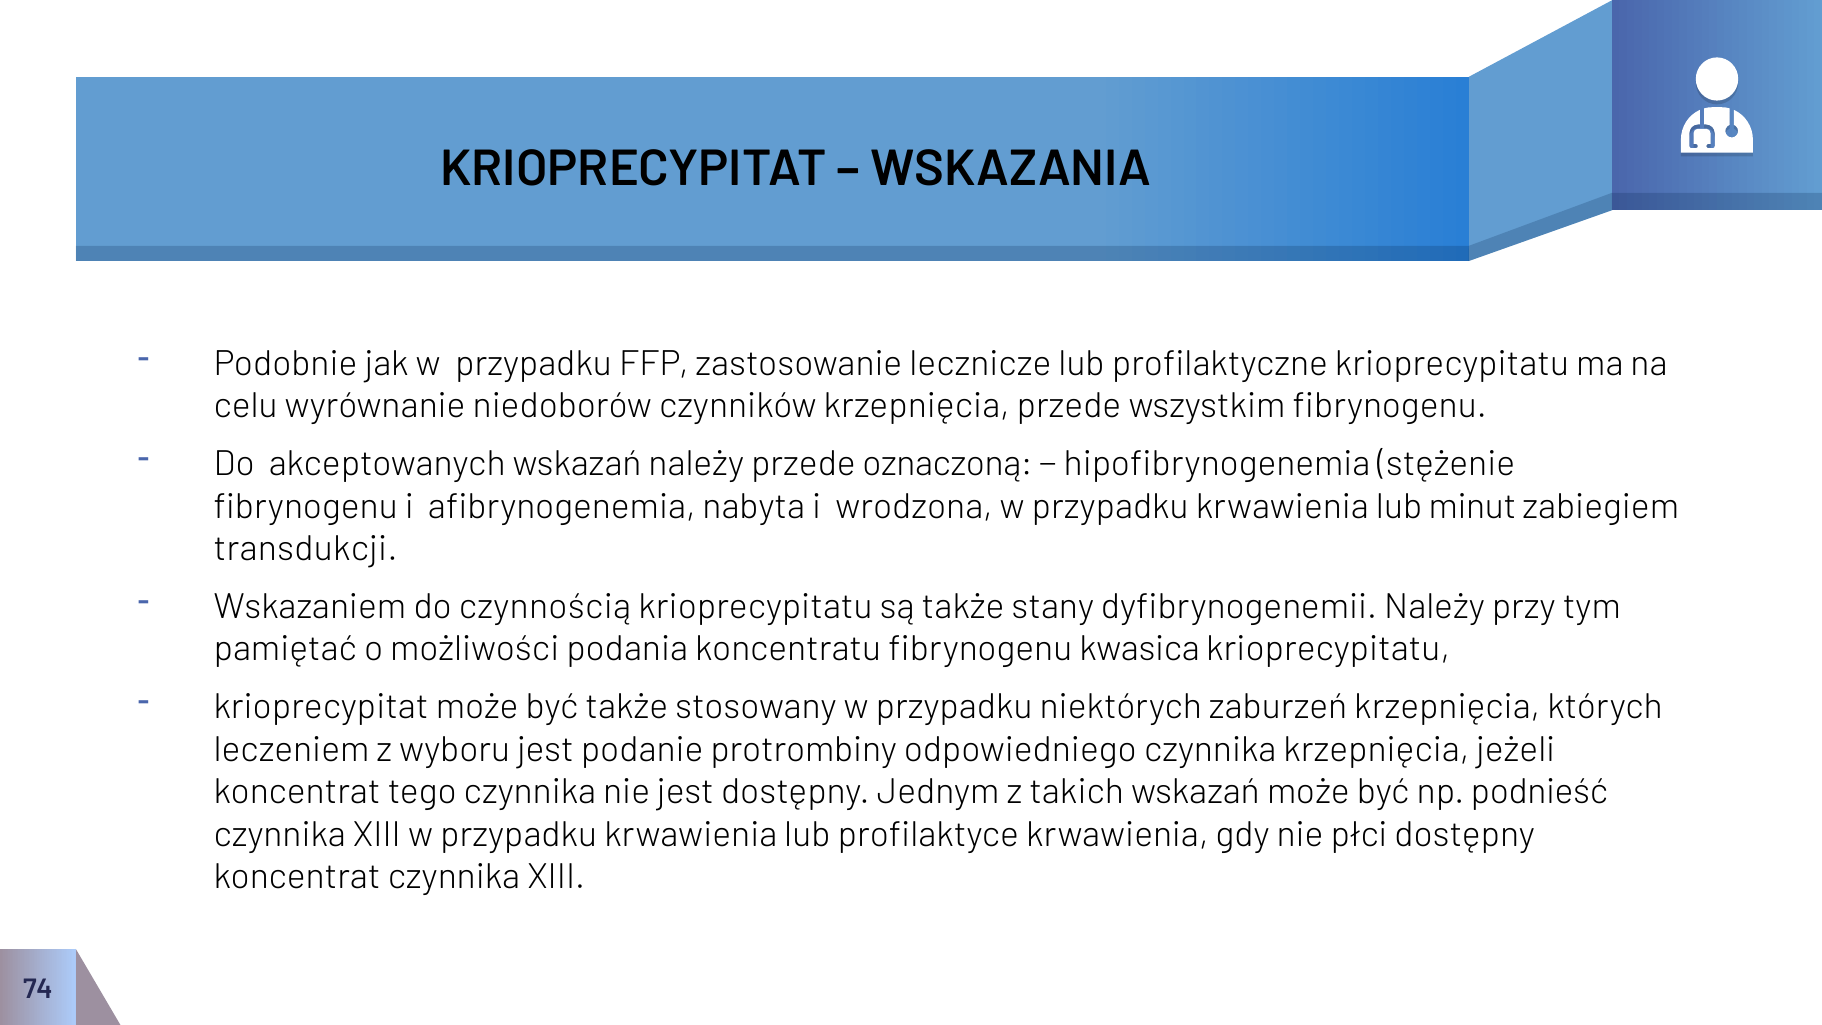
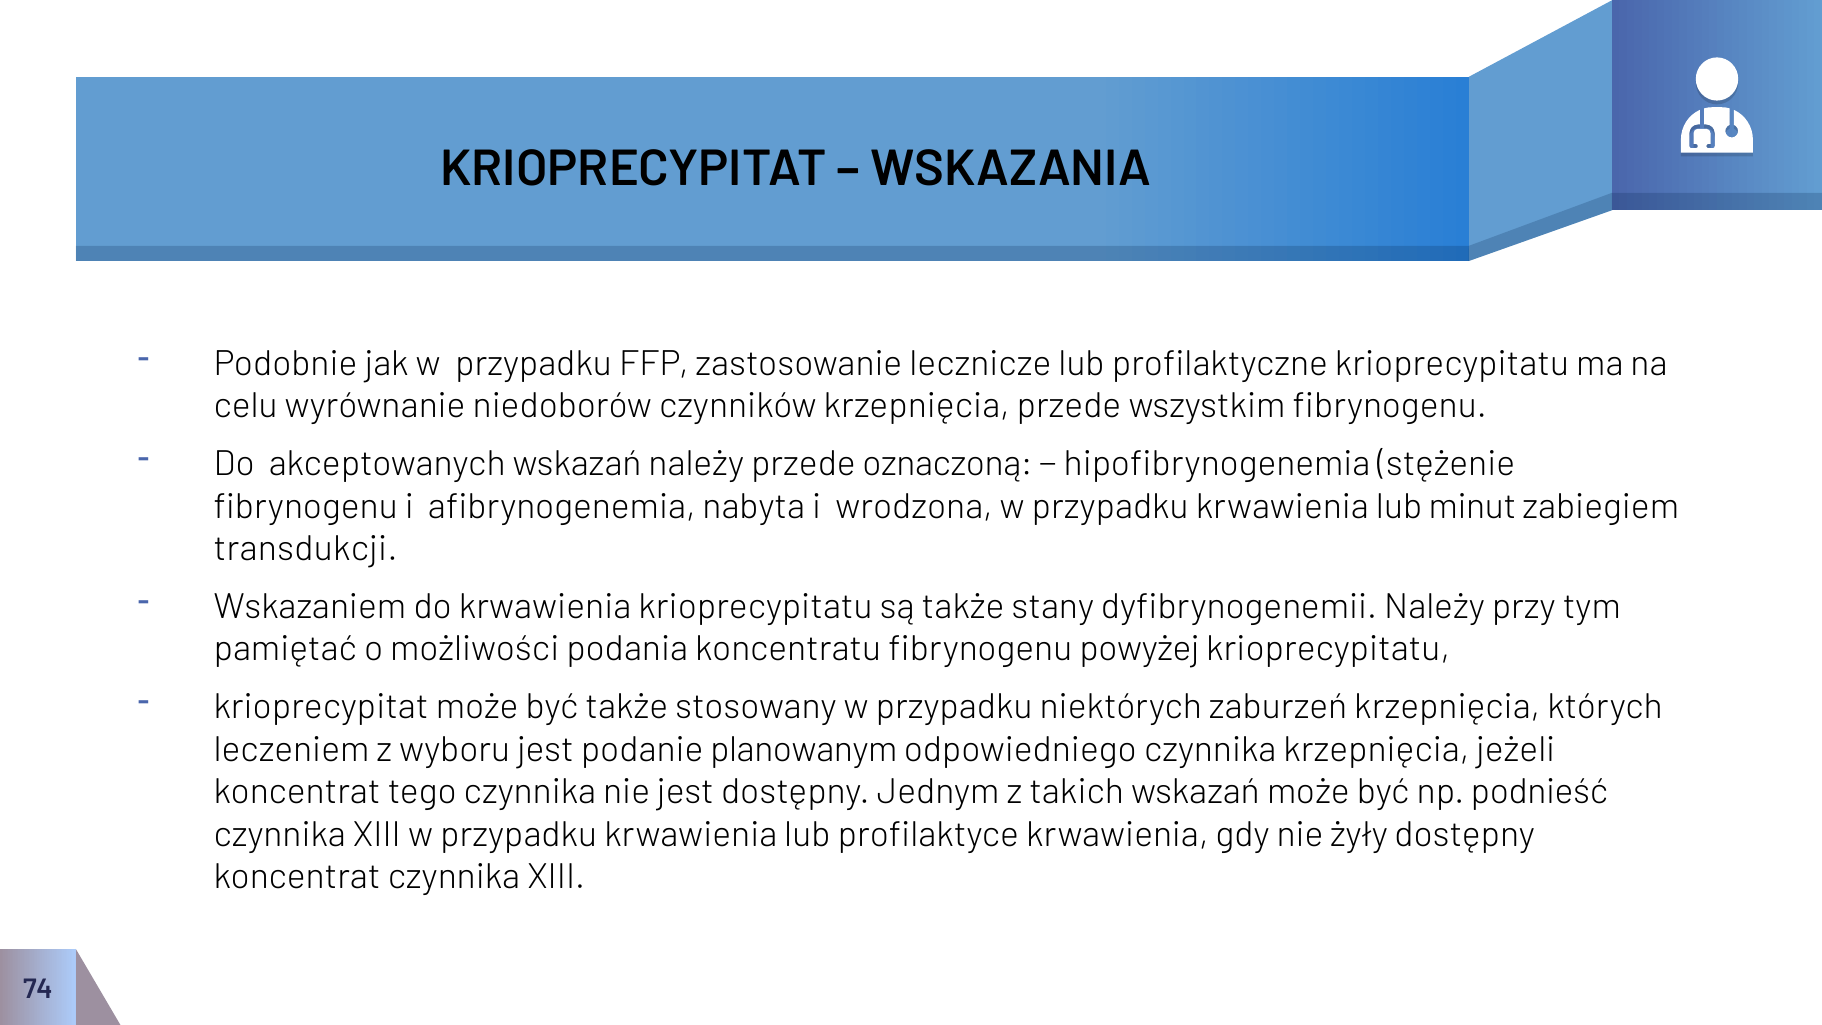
do czynnością: czynnością -> krwawienia
kwasica: kwasica -> powyżej
protrombiny: protrombiny -> planowanym
płci: płci -> żyły
